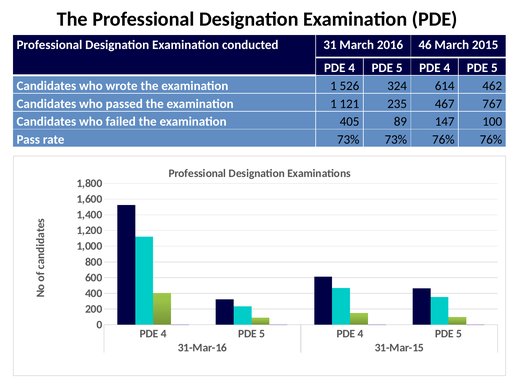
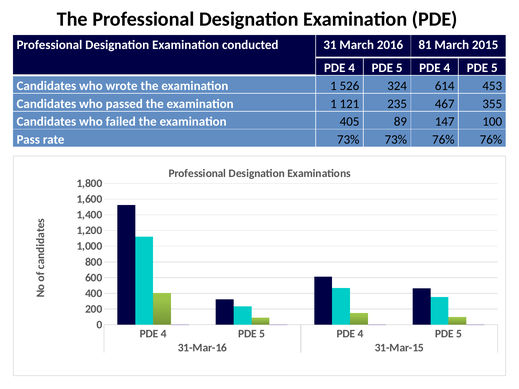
46: 46 -> 81
462: 462 -> 453
767: 767 -> 355
